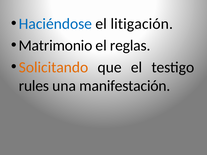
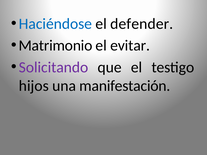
litigación: litigación -> defender
reglas: reglas -> evitar
Solicitando colour: orange -> purple
rules: rules -> hijos
